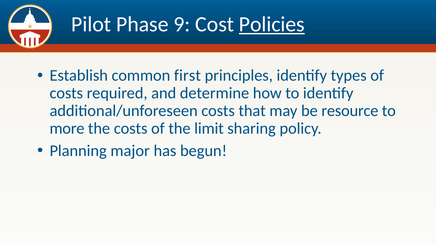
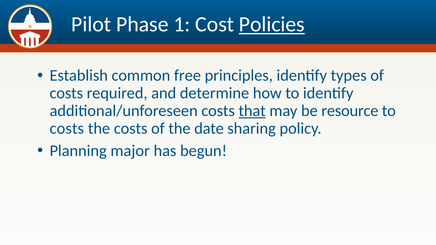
9: 9 -> 1
first: first -> free
that underline: none -> present
more at (67, 129): more -> costs
limit: limit -> date
